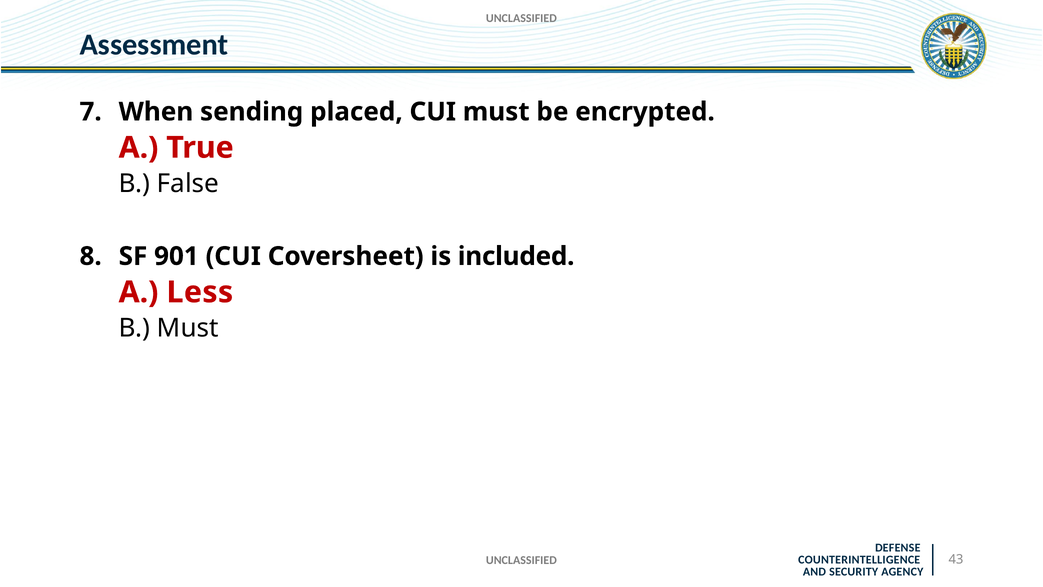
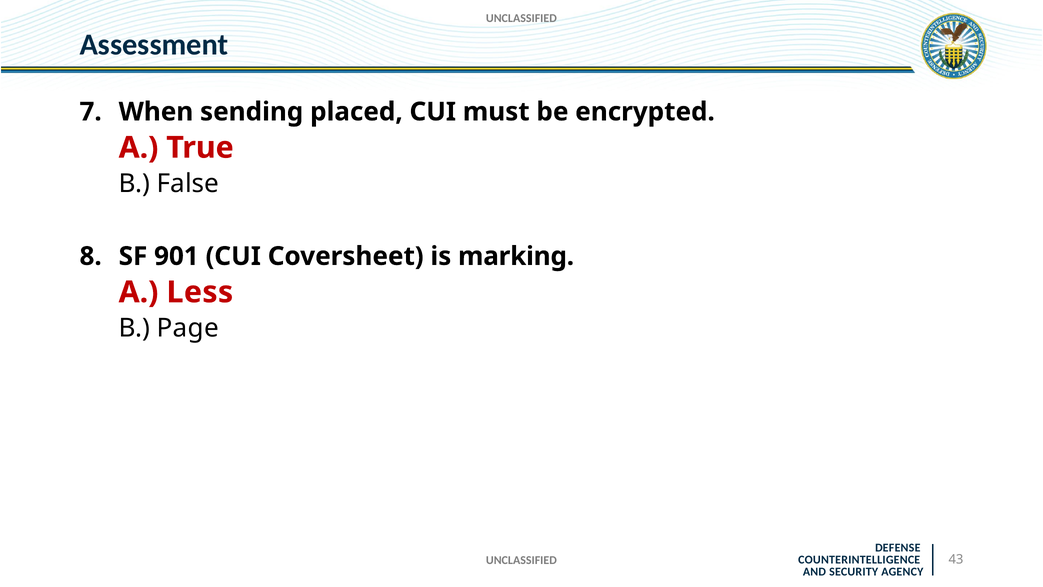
included: included -> marking
B Must: Must -> Page
